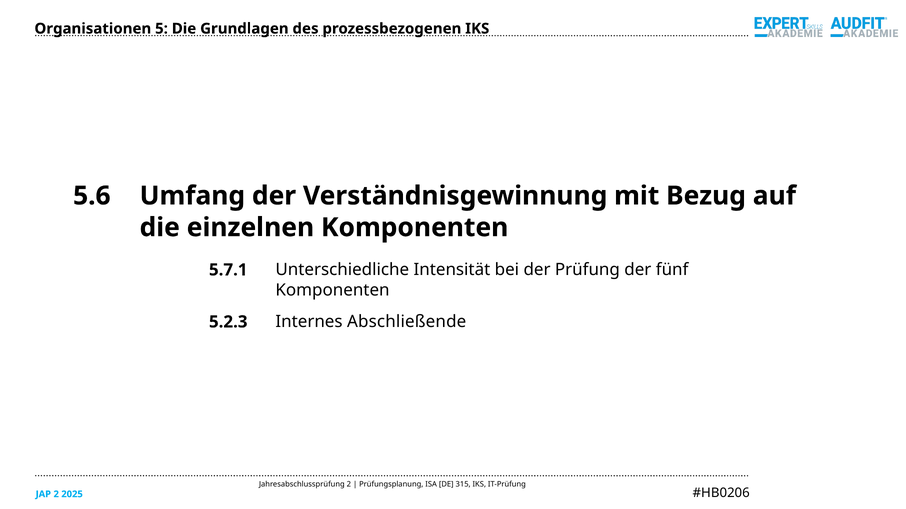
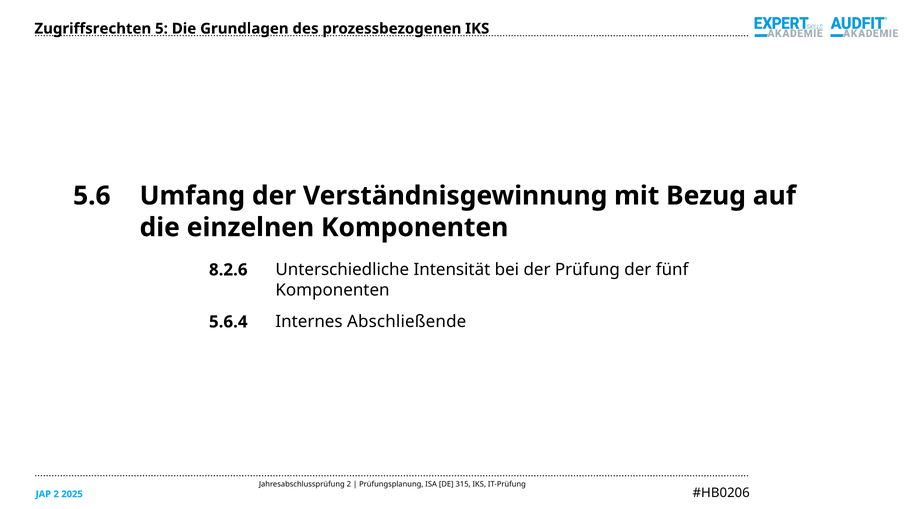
Organisationen: Organisationen -> Zugriffsrechten
5.7.1: 5.7.1 -> 8.2.6
5.2.3: 5.2.3 -> 5.6.4
